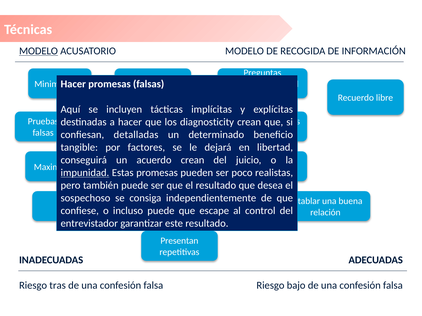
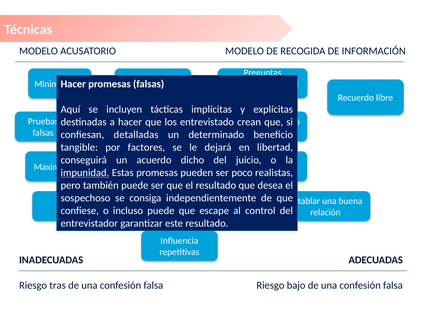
MODELO at (38, 51) underline: present -> none
diagnosticity: diagnosticity -> entrevistado
crean at (193, 160): crean -> dicho
Presentan: Presentan -> Influencia
